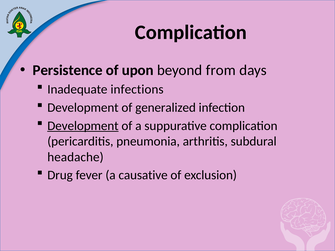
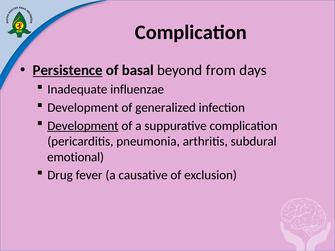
Persistence underline: none -> present
upon: upon -> basal
infections: infections -> influenzae
headache: headache -> emotional
